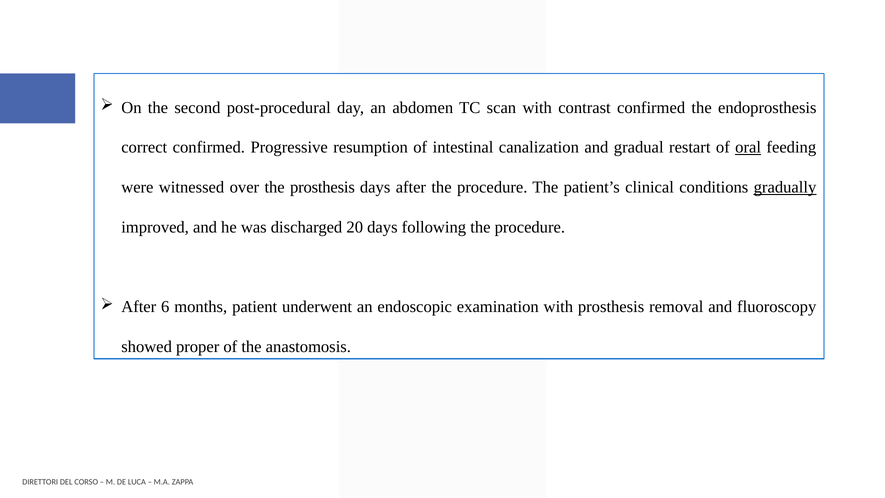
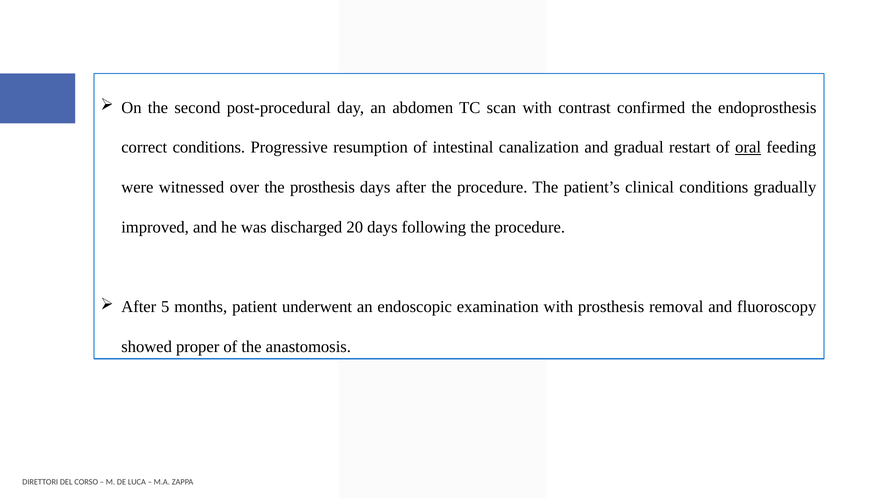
correct confirmed: confirmed -> conditions
gradually underline: present -> none
6: 6 -> 5
